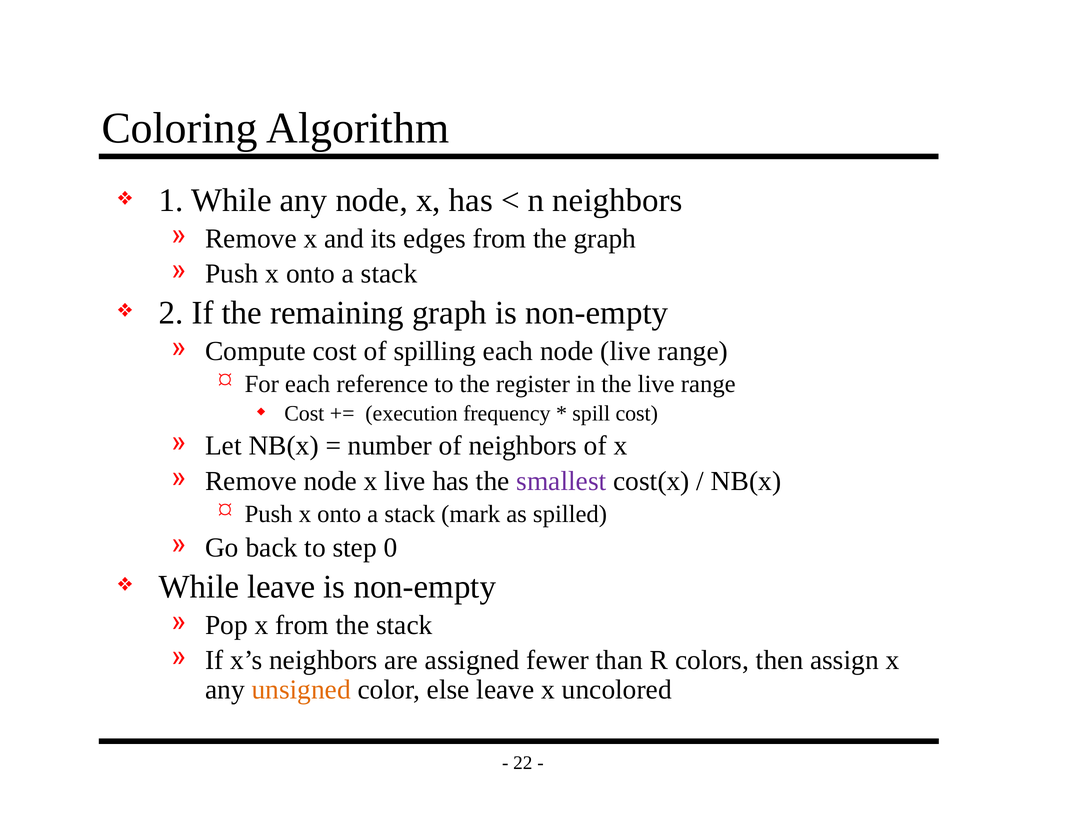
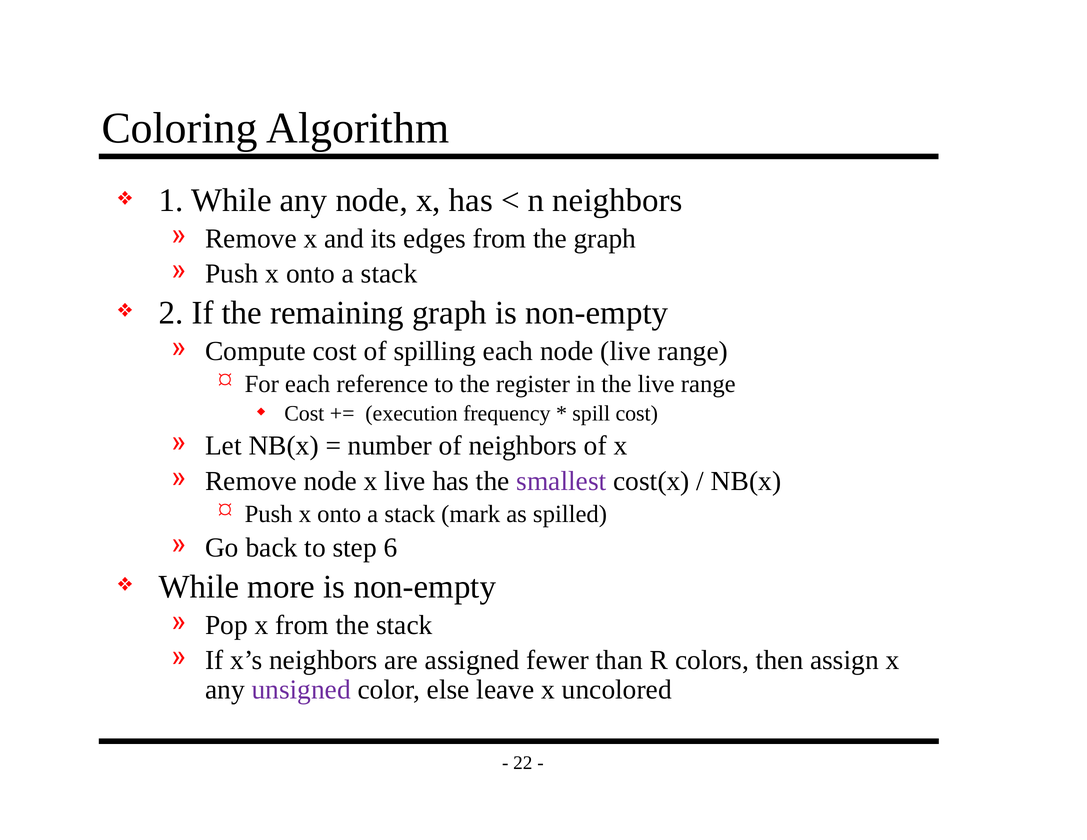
0: 0 -> 6
While leave: leave -> more
unsigned colour: orange -> purple
